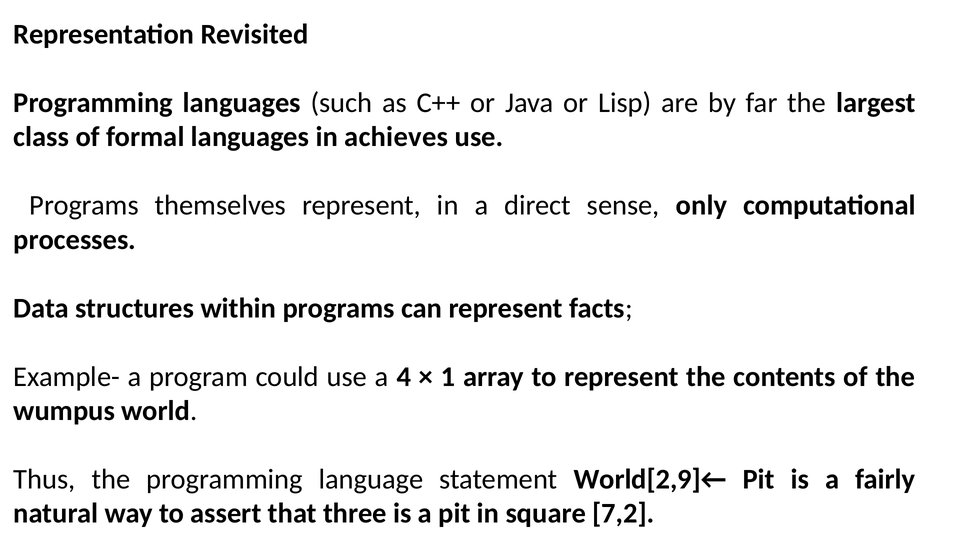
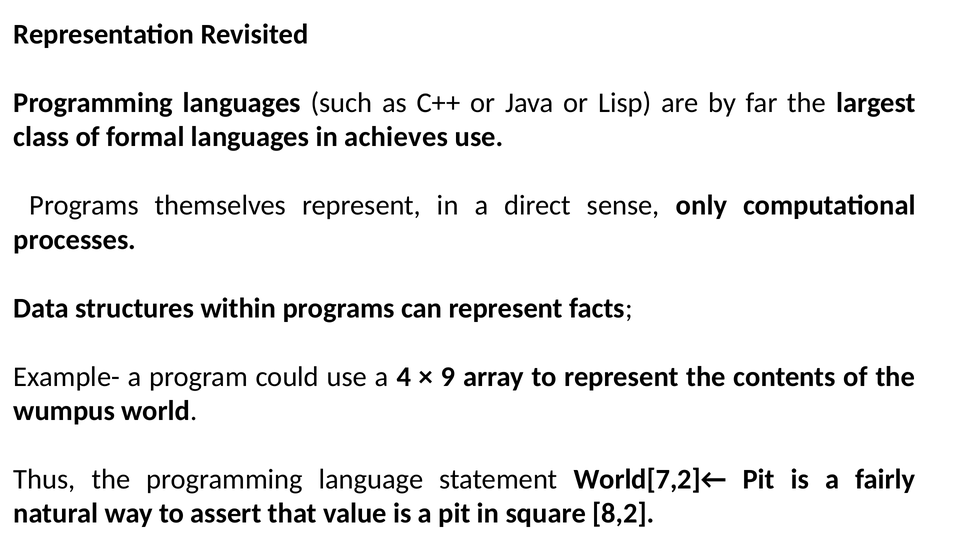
1: 1 -> 9
World[2,9]←: World[2,9]← -> World[7,2]←
three: three -> value
7,2: 7,2 -> 8,2
